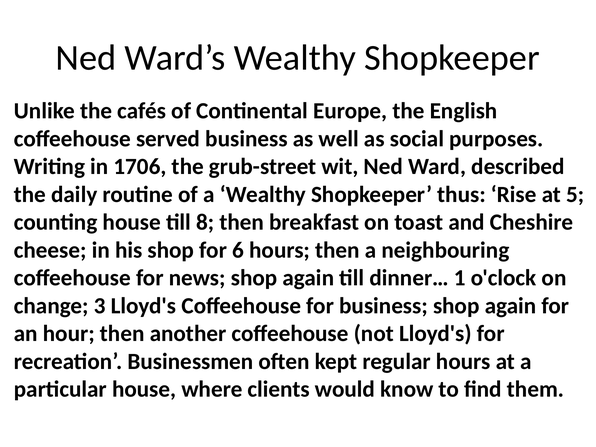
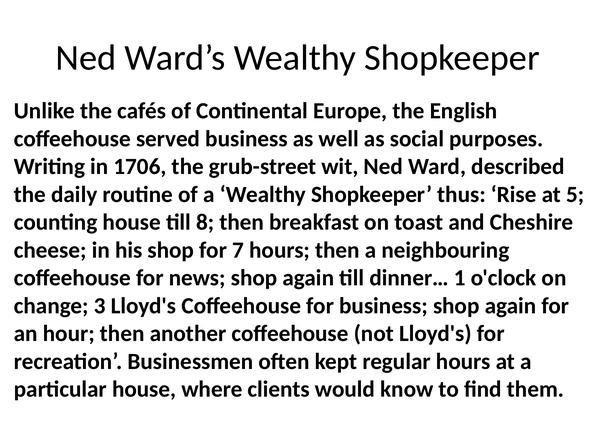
6: 6 -> 7
